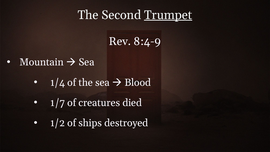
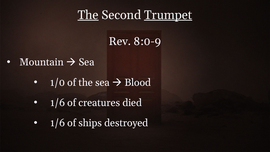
The at (88, 15) underline: none -> present
8:4-9: 8:4-9 -> 8:0-9
1/4: 1/4 -> 1/0
1/7 at (58, 103): 1/7 -> 1/6
1/2 at (58, 123): 1/2 -> 1/6
